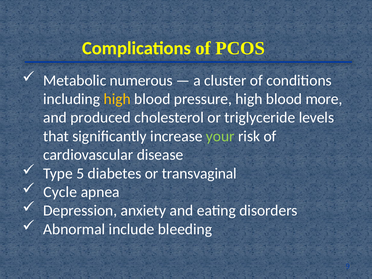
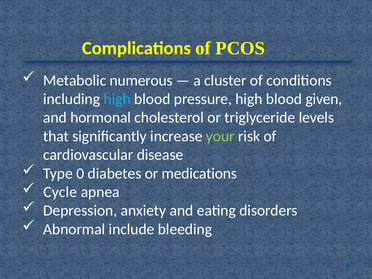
high at (117, 99) colour: yellow -> light blue
more: more -> given
produced: produced -> hormonal
5: 5 -> 0
transvaginal: transvaginal -> medications
